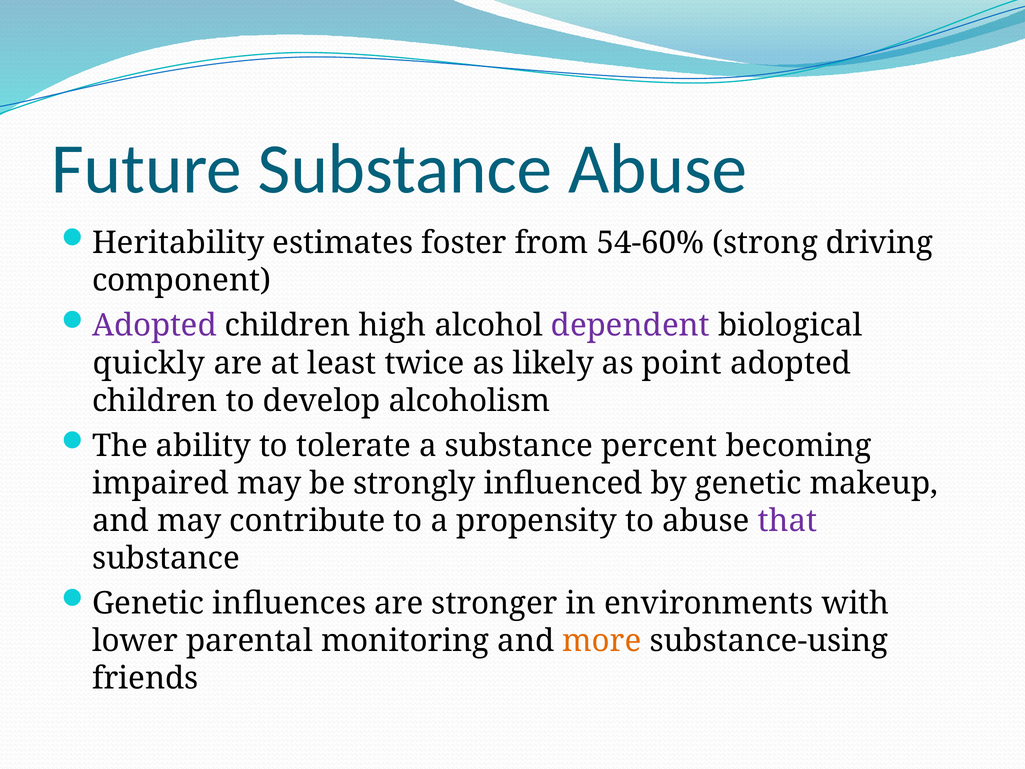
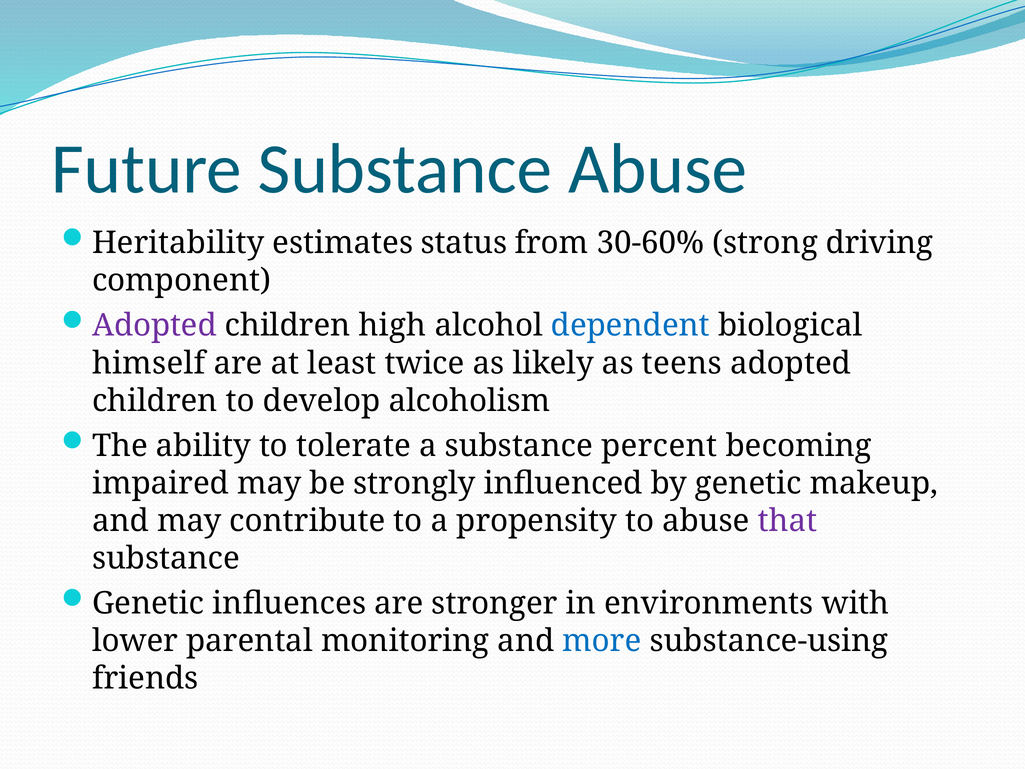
foster: foster -> status
54-60%: 54-60% -> 30-60%
dependent colour: purple -> blue
quickly: quickly -> himself
point: point -> teens
more colour: orange -> blue
